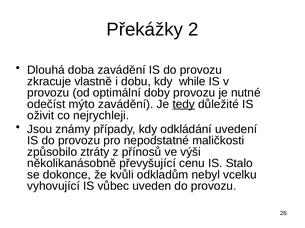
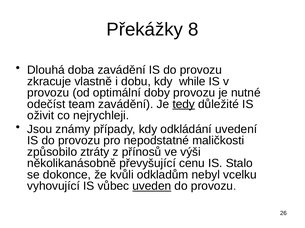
2: 2 -> 8
mýto: mýto -> team
uveden underline: none -> present
